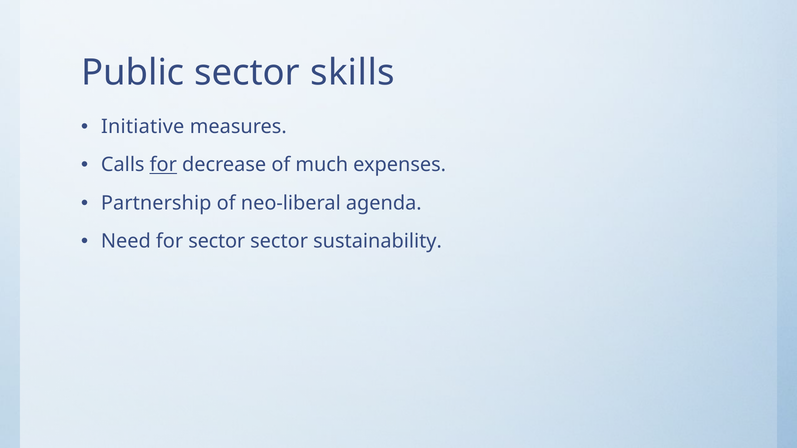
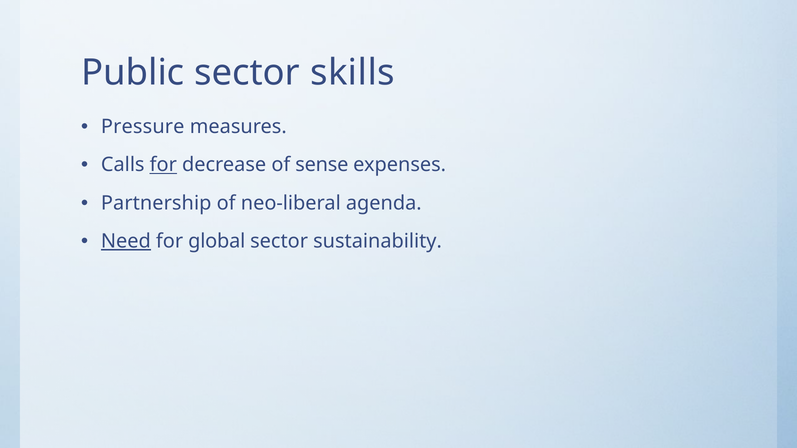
Initiative: Initiative -> Pressure
much: much -> sense
Need underline: none -> present
for sector: sector -> global
